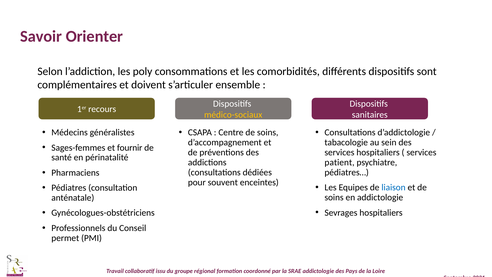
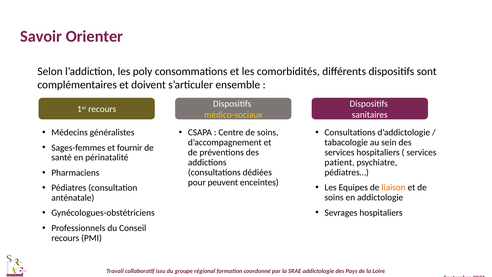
souvent: souvent -> peuvent
liaison colour: blue -> orange
permet at (65, 238): permet -> recours
